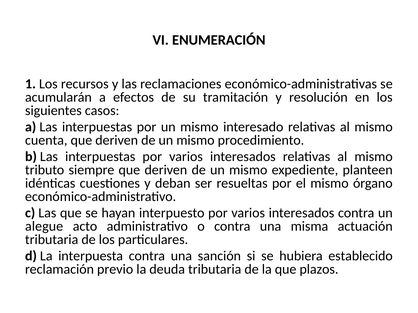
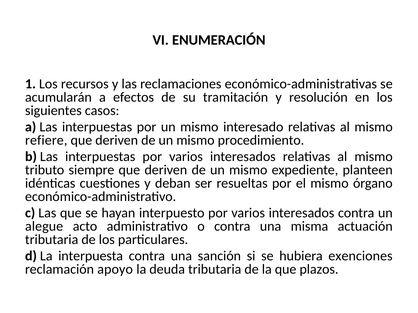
cuenta: cuenta -> refiere
establecido: establecido -> exenciones
previo: previo -> apoyo
